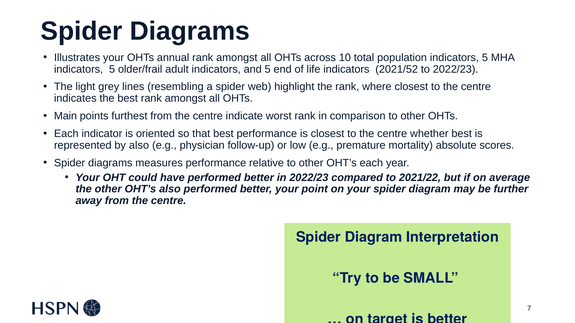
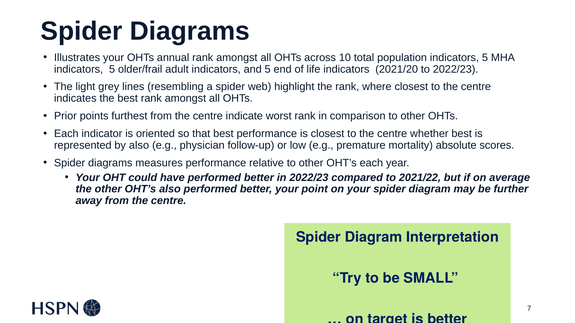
2021/52: 2021/52 -> 2021/20
Main: Main -> Prior
